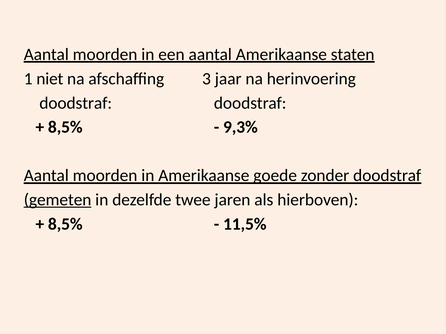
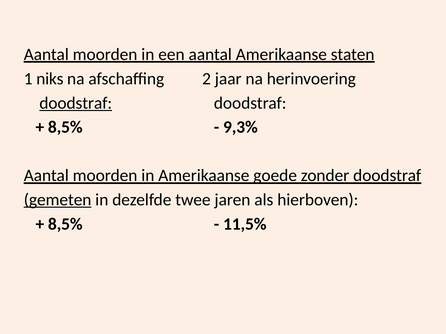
niet: niet -> niks
3: 3 -> 2
doodstraf at (76, 103) underline: none -> present
